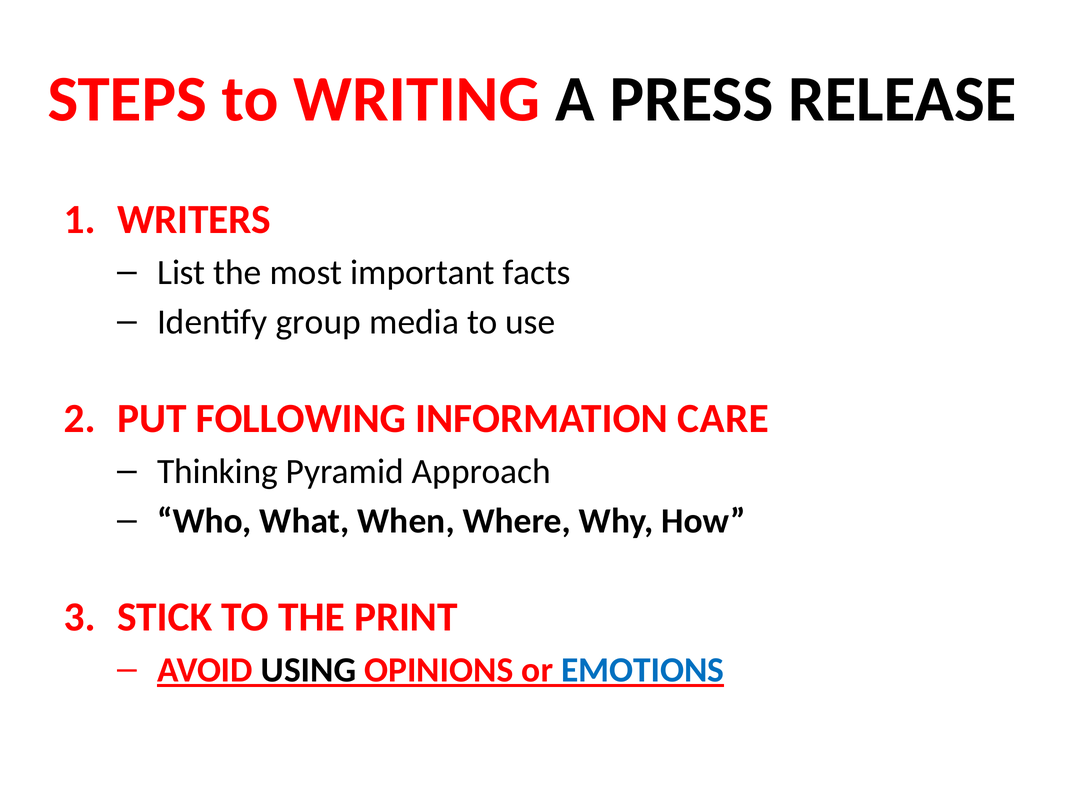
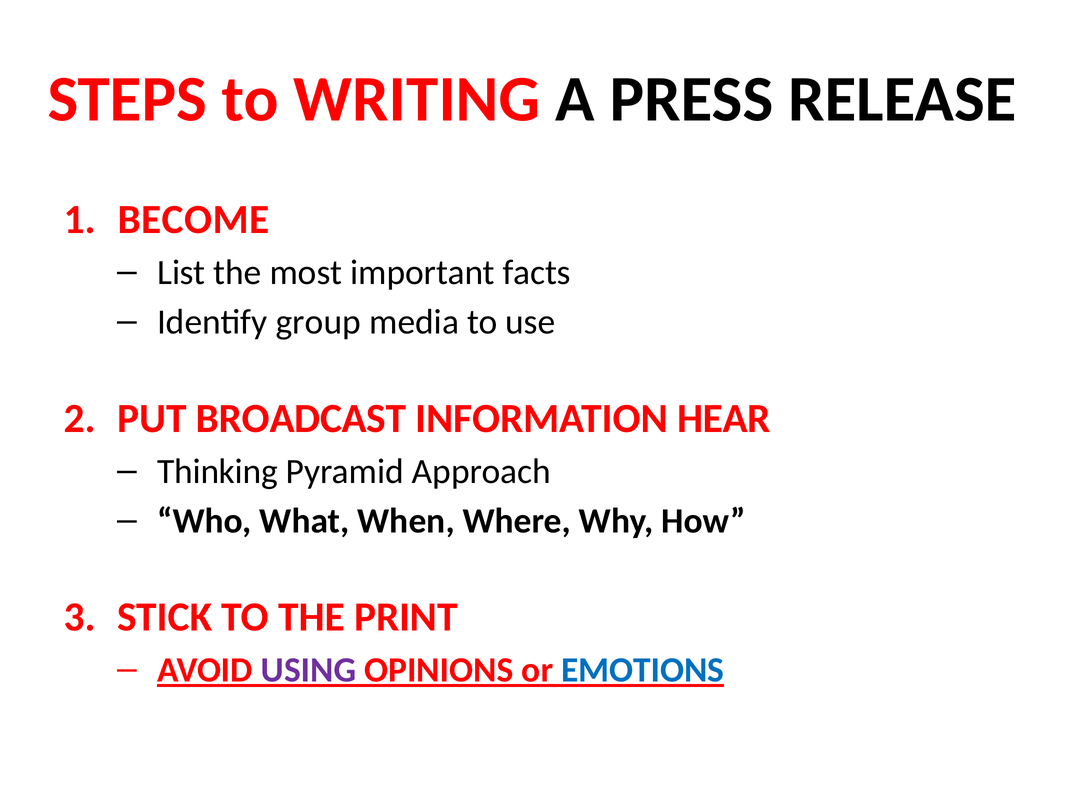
WRITERS: WRITERS -> BECOME
FOLLOWING: FOLLOWING -> BROADCAST
CARE: CARE -> HEAR
USING colour: black -> purple
